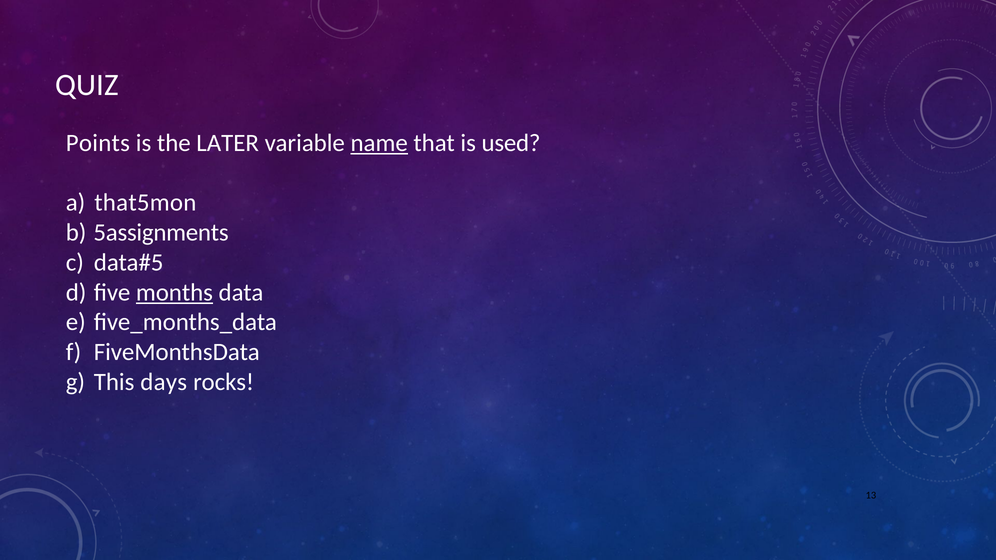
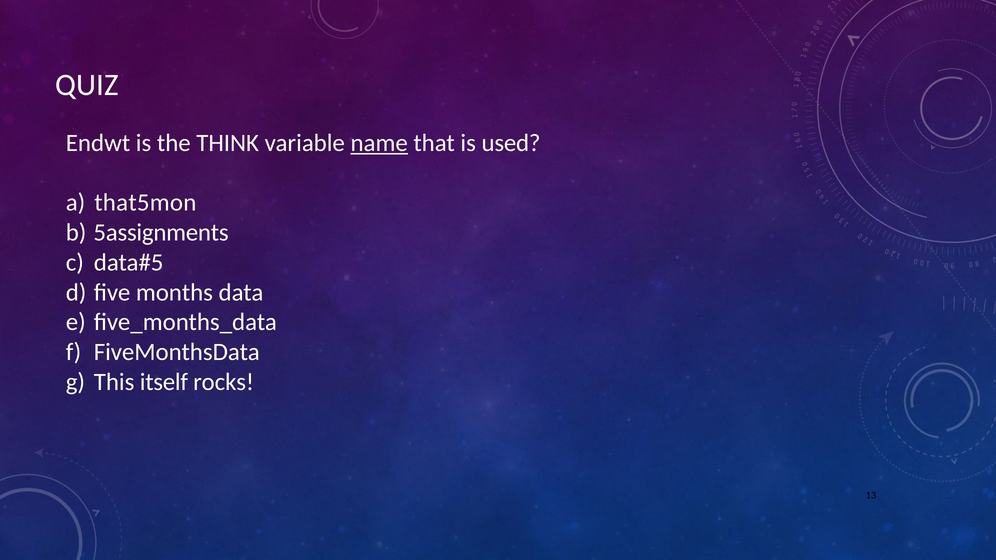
Points: Points -> Endwt
LATER: LATER -> THINK
months underline: present -> none
days: days -> itself
